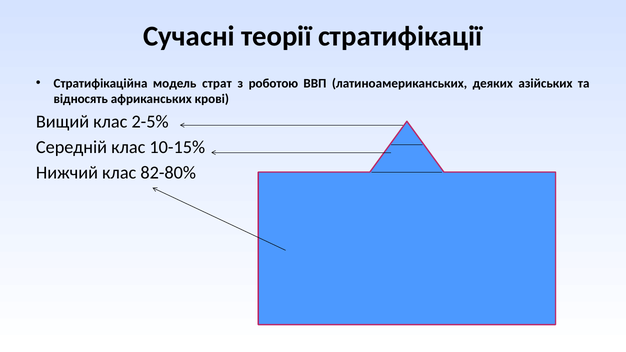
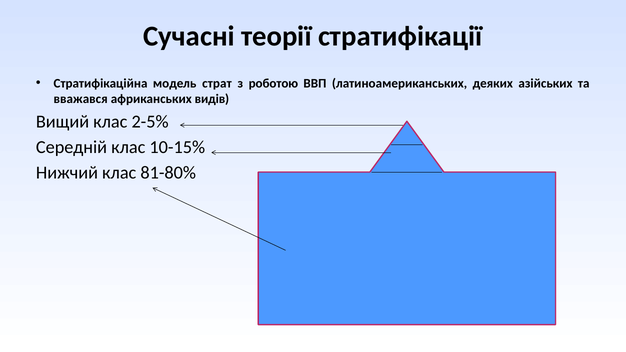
відносять: відносять -> вважався
крові: крові -> видів
82-80%: 82-80% -> 81-80%
